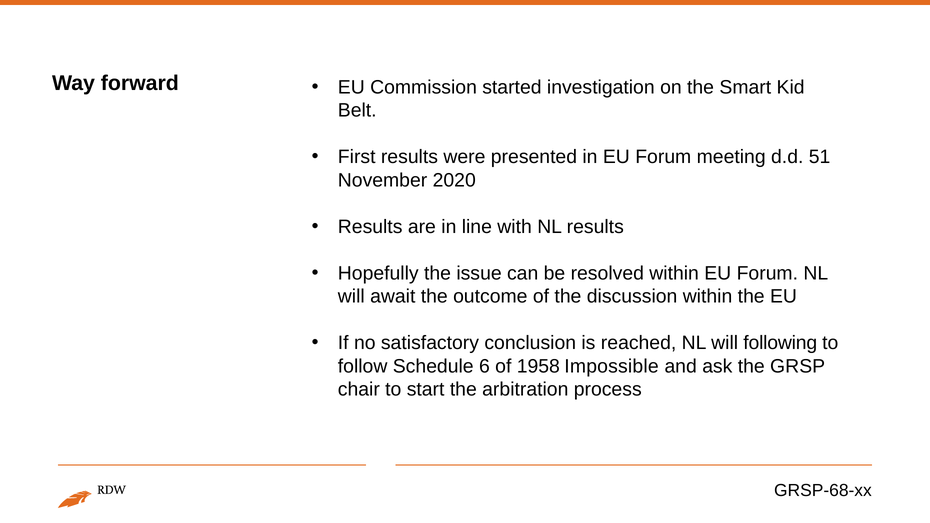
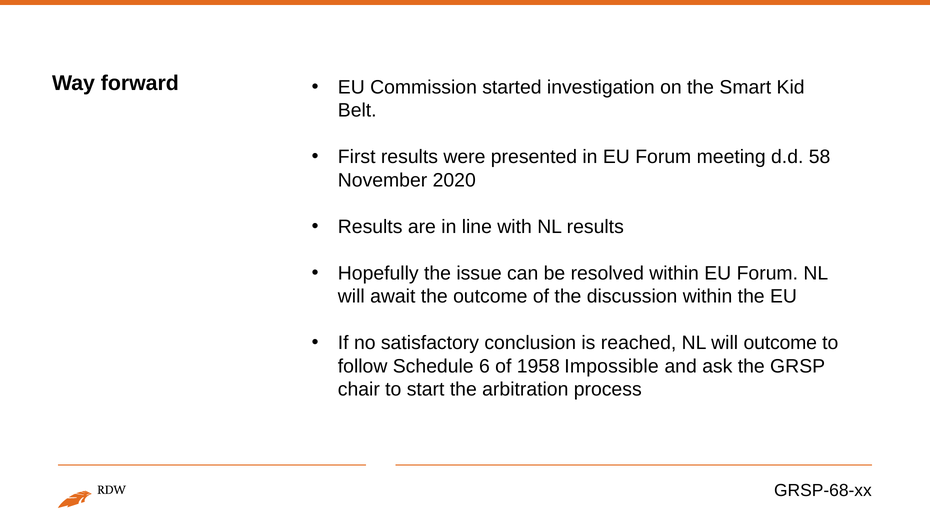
51: 51 -> 58
will following: following -> outcome
